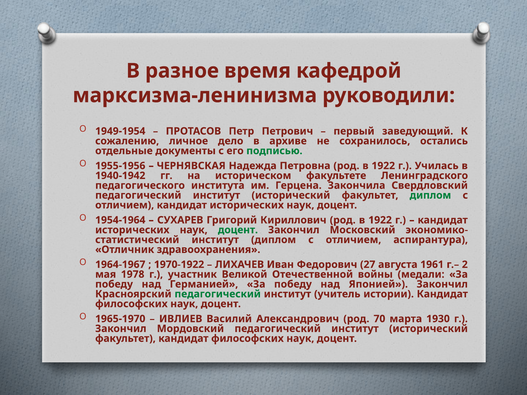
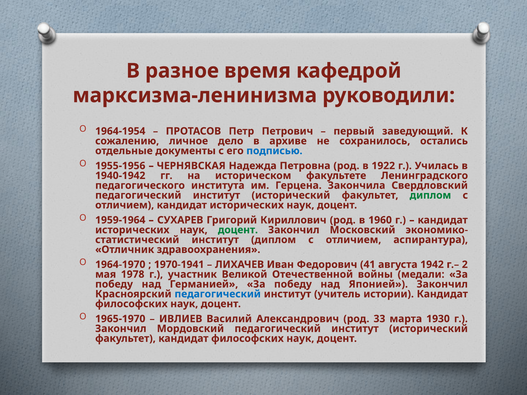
1949-1954: 1949-1954 -> 1964-1954
подписью colour: green -> blue
1954-1964: 1954-1964 -> 1959-1964
Кириллович род в 1922: 1922 -> 1960
1964-1967: 1964-1967 -> 1964-1970
1970-1922: 1970-1922 -> 1970-1941
27: 27 -> 41
1961: 1961 -> 1942
педагогический at (218, 294) colour: green -> blue
70: 70 -> 33
